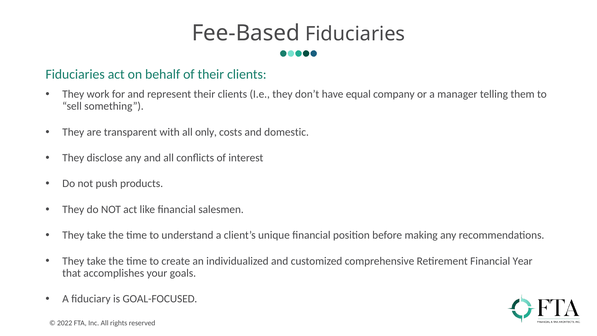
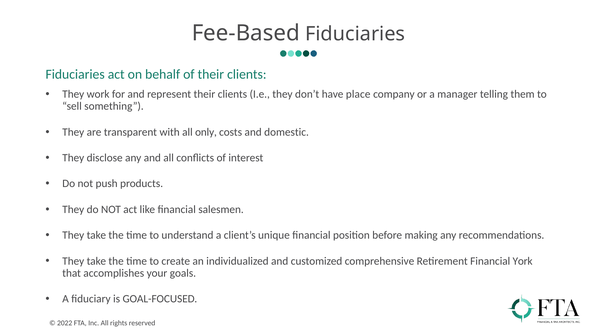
equal: equal -> place
Year: Year -> York
